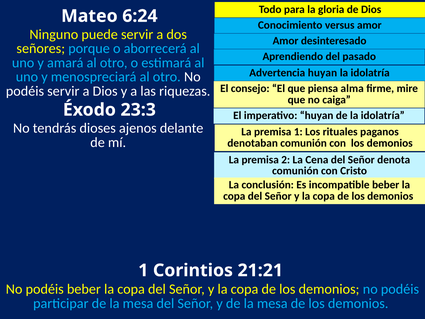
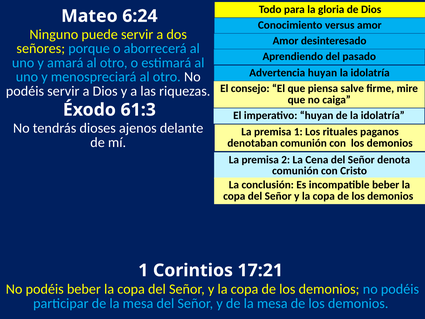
alma: alma -> salve
23:3: 23:3 -> 61:3
21:21: 21:21 -> 17:21
